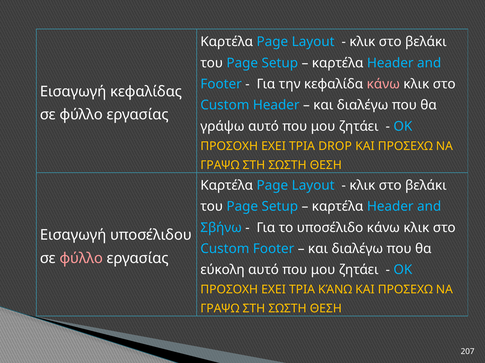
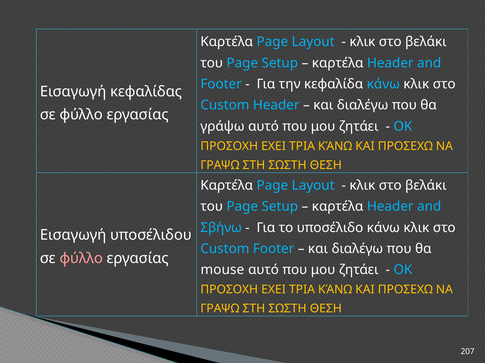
κάνω at (383, 84) colour: pink -> light blue
DROP at (335, 146): DROP -> ΚΆΝΩ
εύκολη: εύκολη -> mouse
